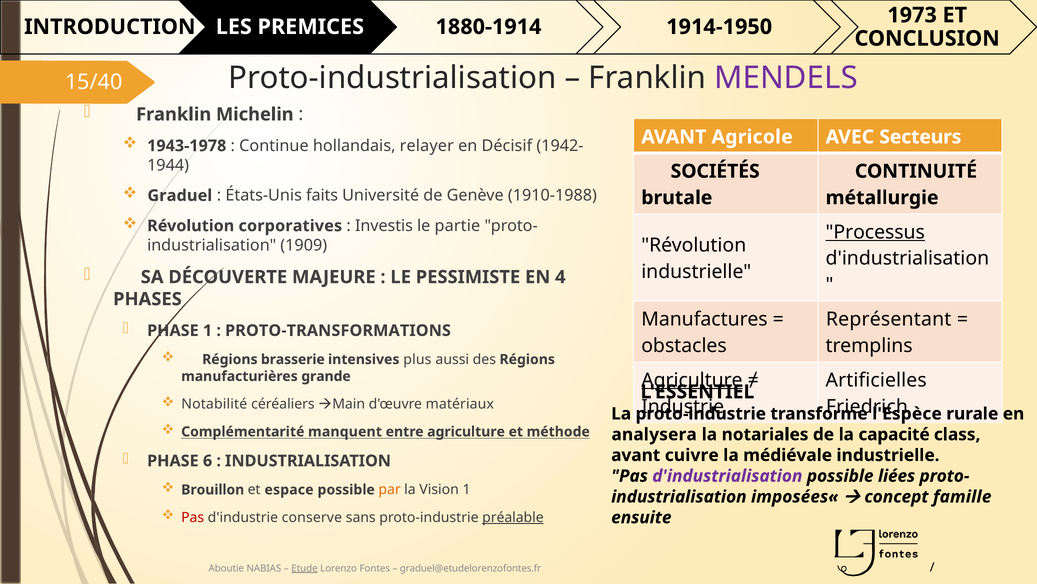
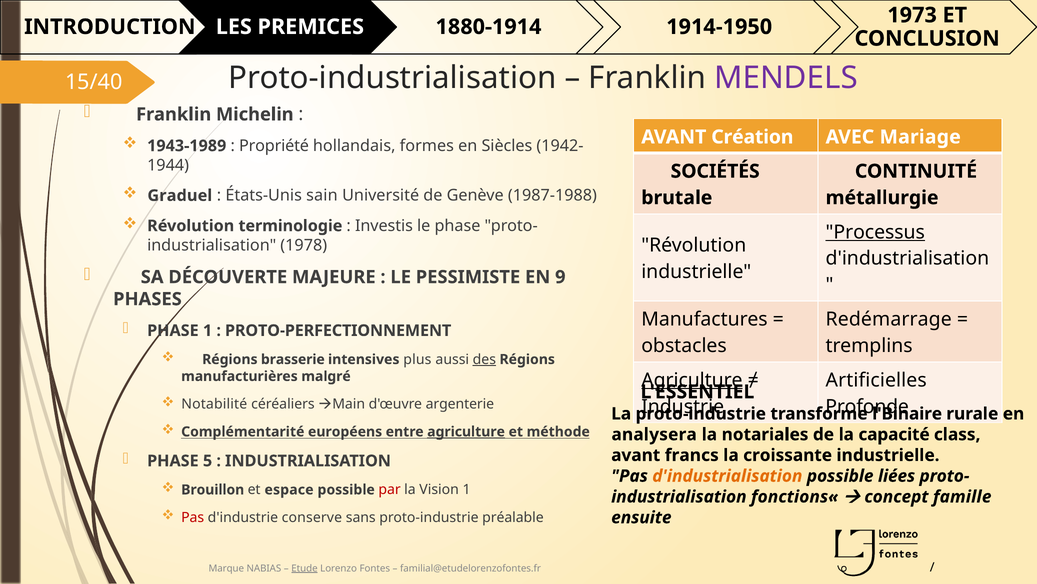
Agricole: Agricole -> Création
Secteurs: Secteurs -> Mariage
1943-1978: 1943-1978 -> 1943-1989
Continue: Continue -> Propriété
relayer: relayer -> formes
Décisif: Décisif -> Siècles
faits: faits -> sain
1910-1988: 1910-1988 -> 1987-1988
corporatives: corporatives -> terminologie
le partie: partie -> phase
1909: 1909 -> 1978
4: 4 -> 9
Représentant: Représentant -> Redémarrage
PROTO-TRANSFORMATIONS: PROTO-TRANSFORMATIONS -> PROTO-PERFECTIONNEMENT
des underline: none -> present
grande: grande -> malgré
matériaux: matériaux -> argenterie
Friedrich: Friedrich -> Profonde
l'Espèce: l'Espèce -> l'Binaire
manquent: manquent -> européens
agriculture at (466, 431) underline: none -> present
6: 6 -> 5
cuivre: cuivre -> francs
médiévale: médiévale -> croissante
d'industrialisation at (727, 475) colour: purple -> orange
par colour: orange -> red
imposées«: imposées« -> fonctions«
préalable underline: present -> none
Aboutie: Aboutie -> Marque
graduel@etudelorenzofontes.fr: graduel@etudelorenzofontes.fr -> familial@etudelorenzofontes.fr
